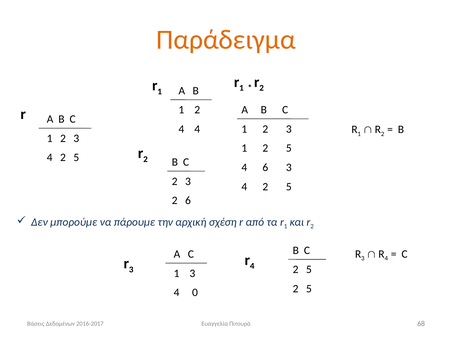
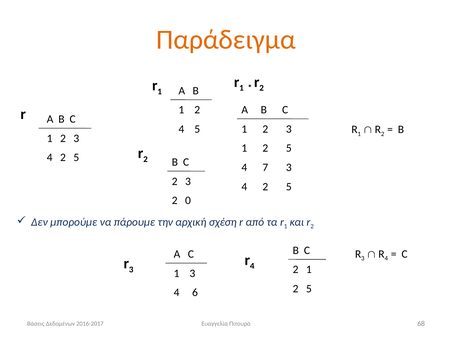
4 4: 4 -> 5
4 6: 6 -> 7
2 6: 6 -> 0
5 at (309, 270): 5 -> 1
0: 0 -> 6
